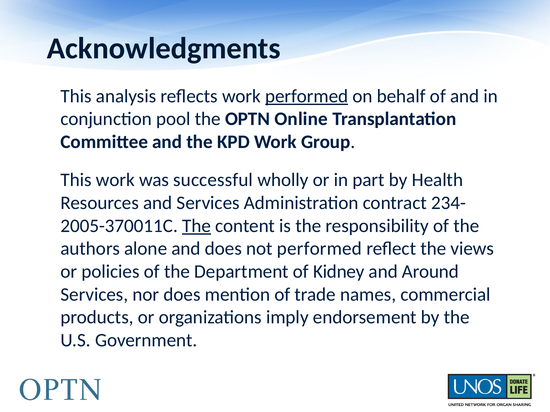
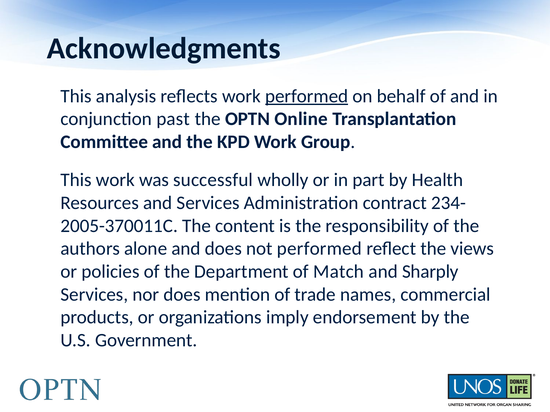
pool: pool -> past
The at (197, 226) underline: present -> none
Kidney: Kidney -> Match
Around: Around -> Sharply
